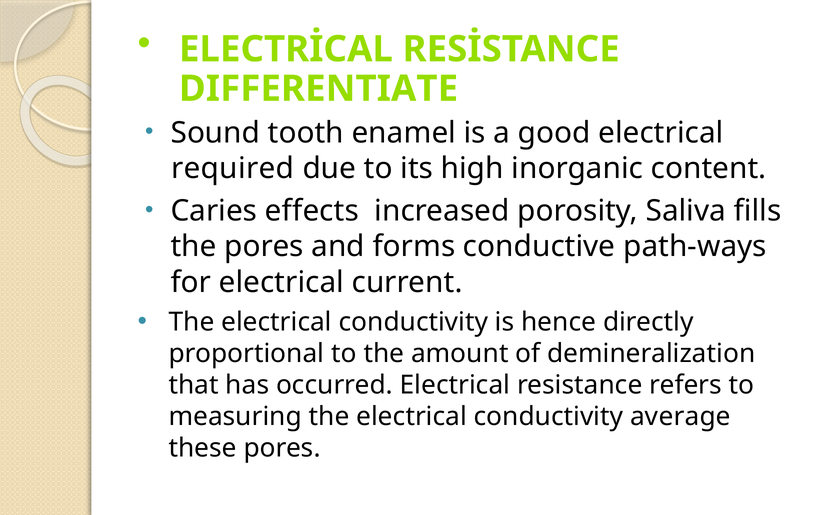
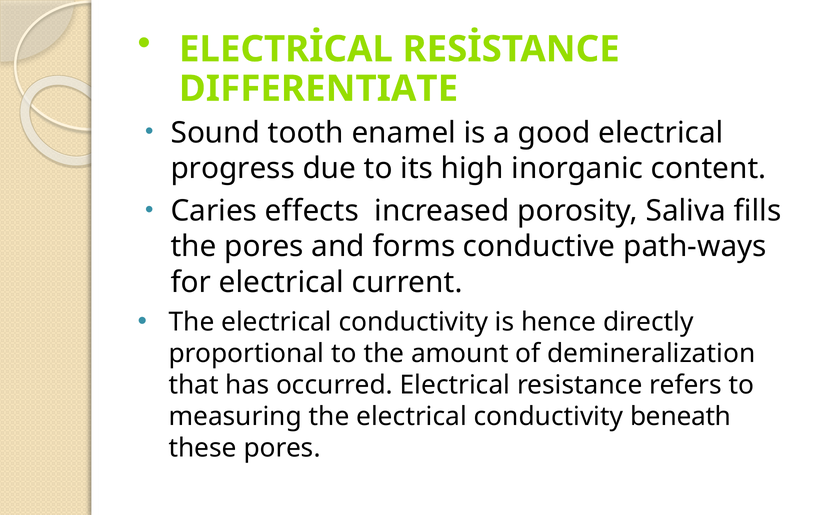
required: required -> progress
average: average -> beneath
